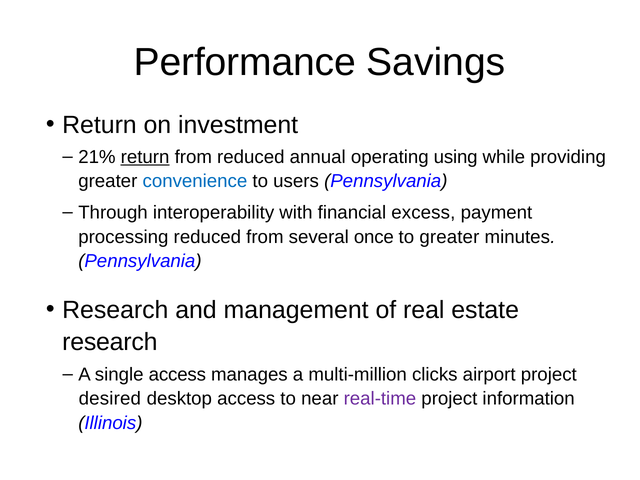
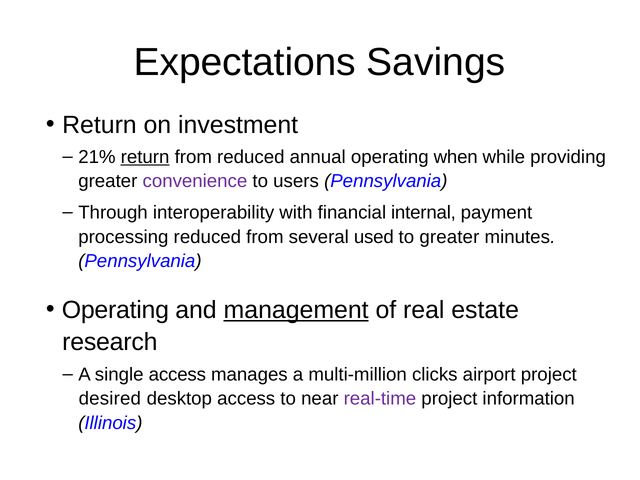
Performance: Performance -> Expectations
using: using -> when
convenience colour: blue -> purple
excess: excess -> internal
once: once -> used
Research at (115, 310): Research -> Operating
management underline: none -> present
